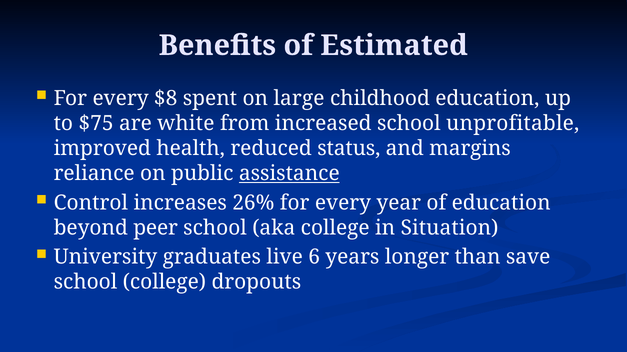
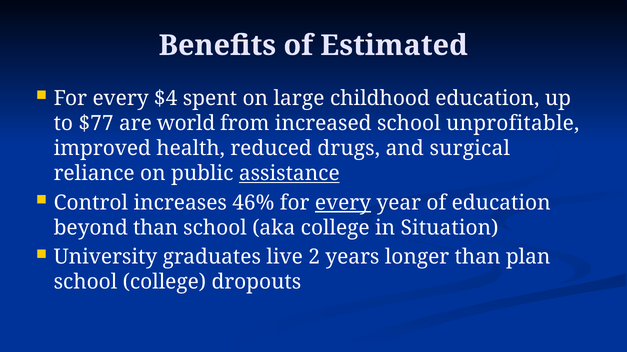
$8: $8 -> $4
$75: $75 -> $77
white: white -> world
status: status -> drugs
margins: margins -> surgical
26%: 26% -> 46%
every at (343, 203) underline: none -> present
beyond peer: peer -> than
6: 6 -> 2
save: save -> plan
